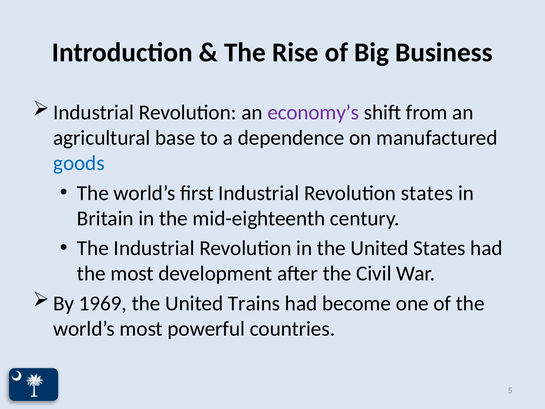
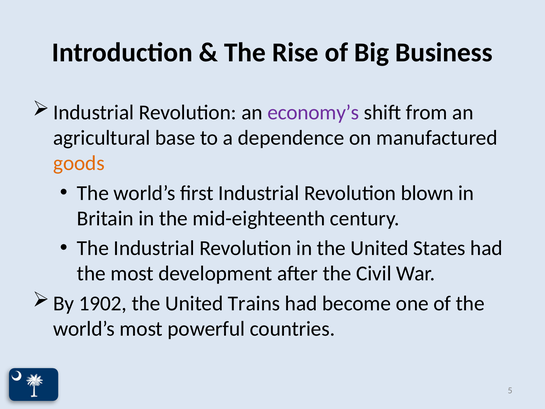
goods colour: blue -> orange
Revolution states: states -> blown
1969: 1969 -> 1902
